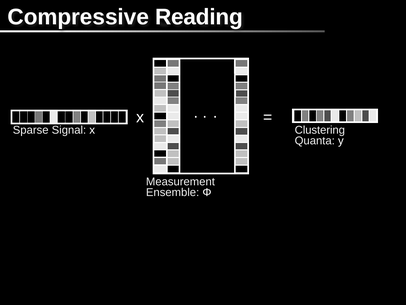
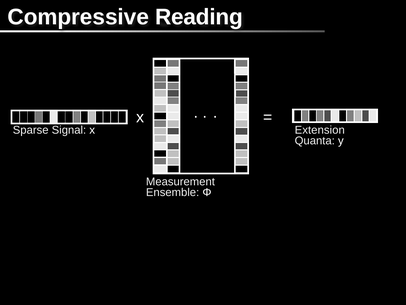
Clustering: Clustering -> Extension
